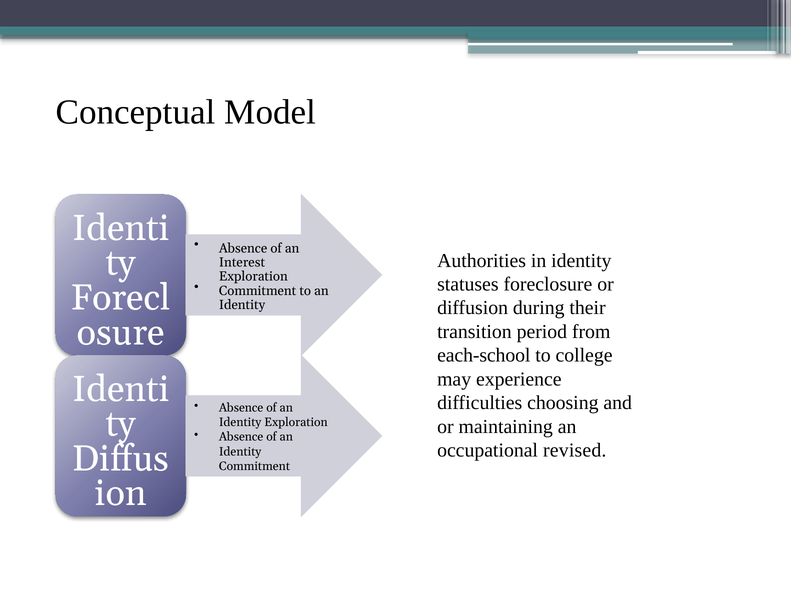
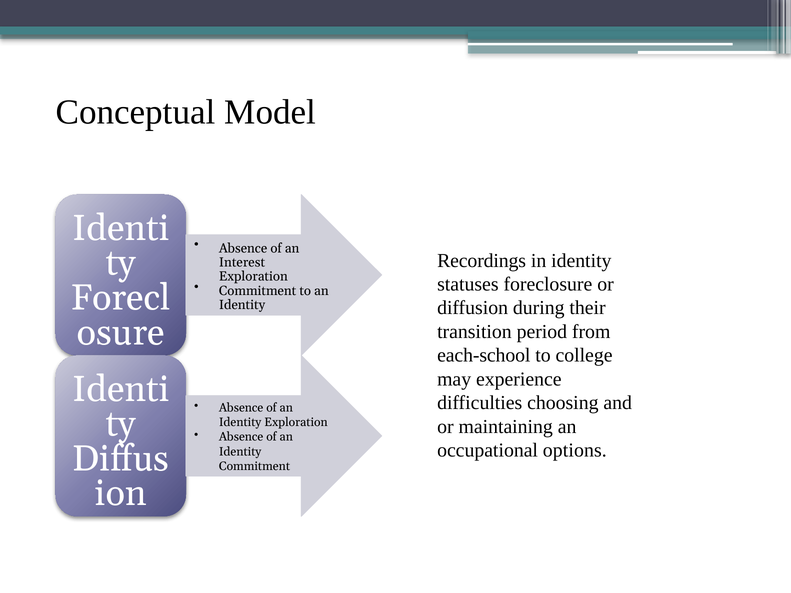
Authorities: Authorities -> Recordings
revised: revised -> options
